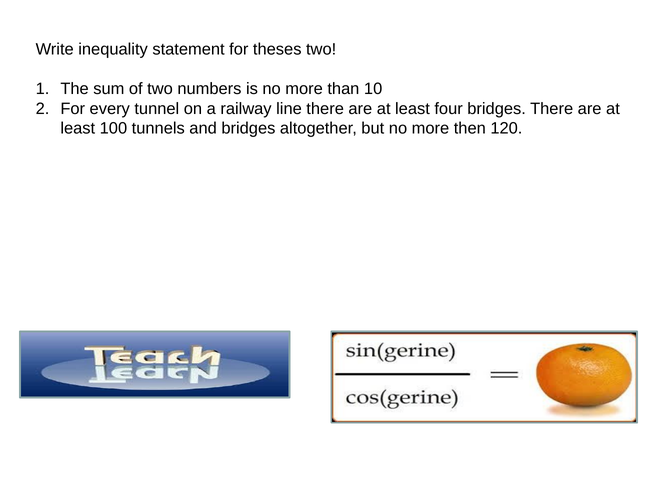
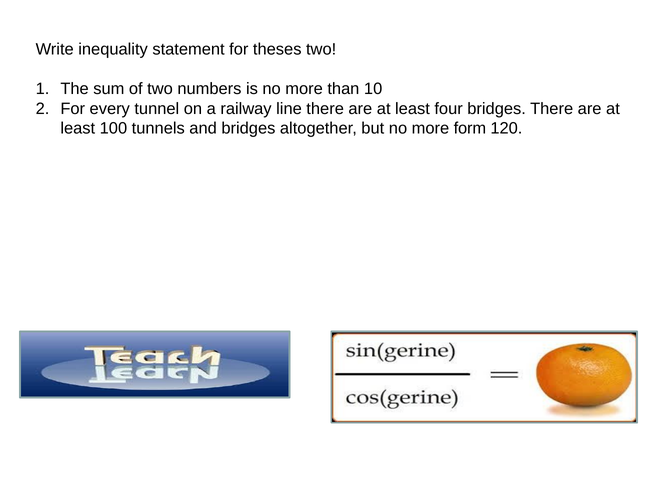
more then: then -> form
